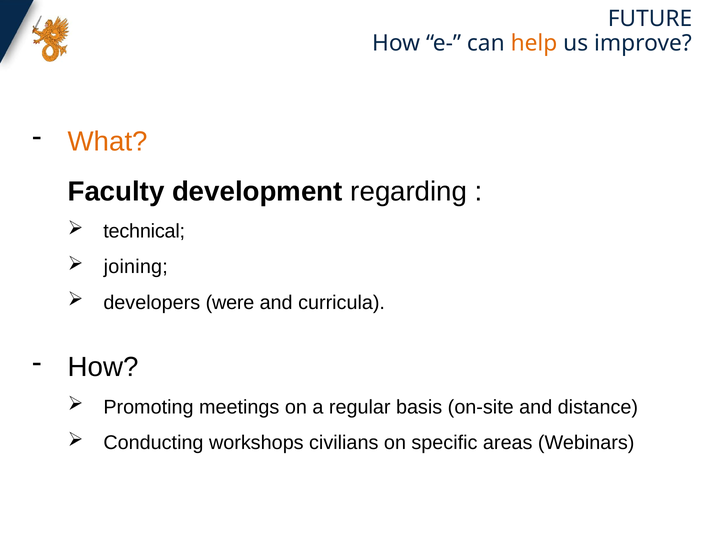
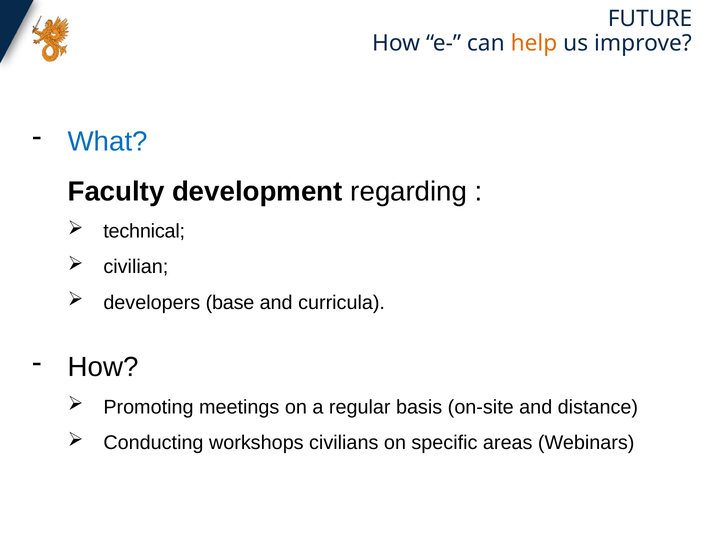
What colour: orange -> blue
joining: joining -> civilian
were: were -> base
